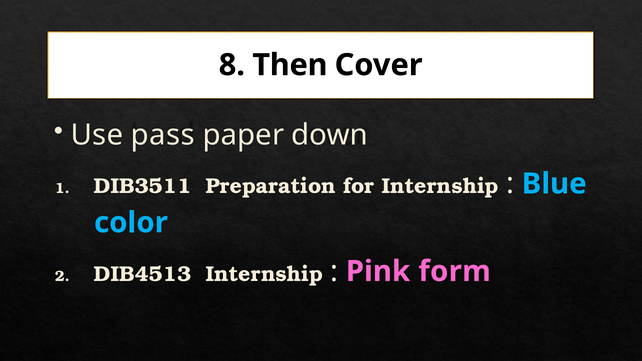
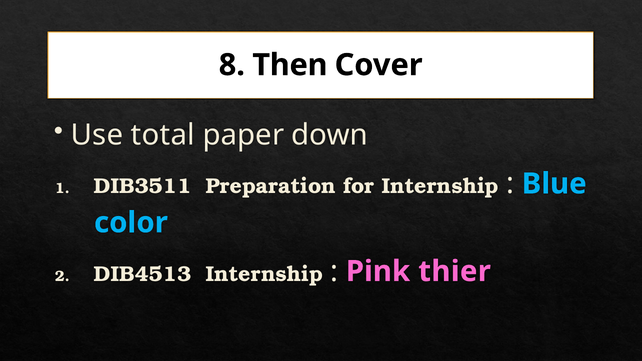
pass: pass -> total
form: form -> thier
